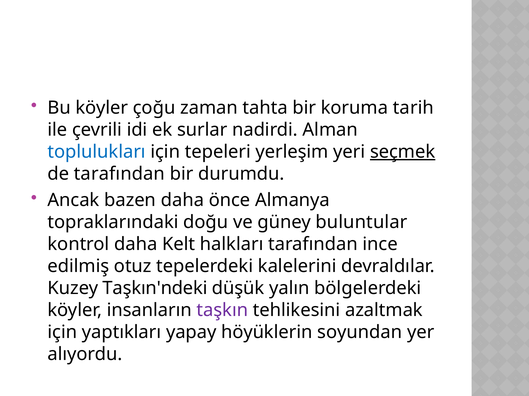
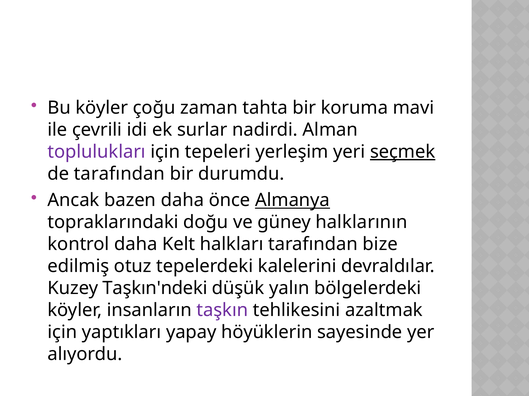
tarih: tarih -> mavi
toplulukları colour: blue -> purple
Almanya underline: none -> present
buluntular: buluntular -> halklarının
ince: ince -> bize
soyundan: soyundan -> sayesinde
